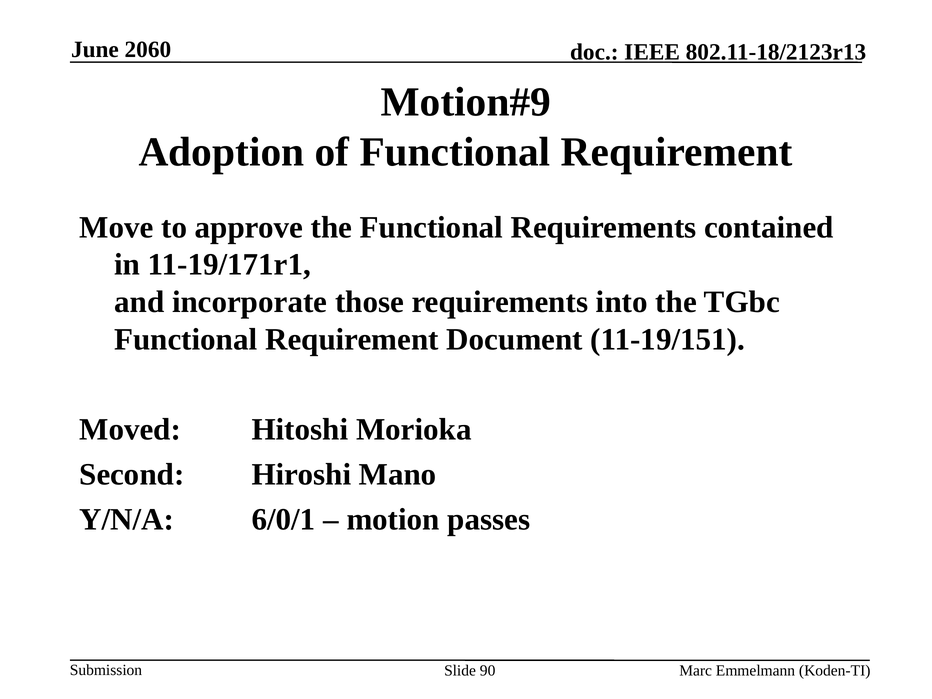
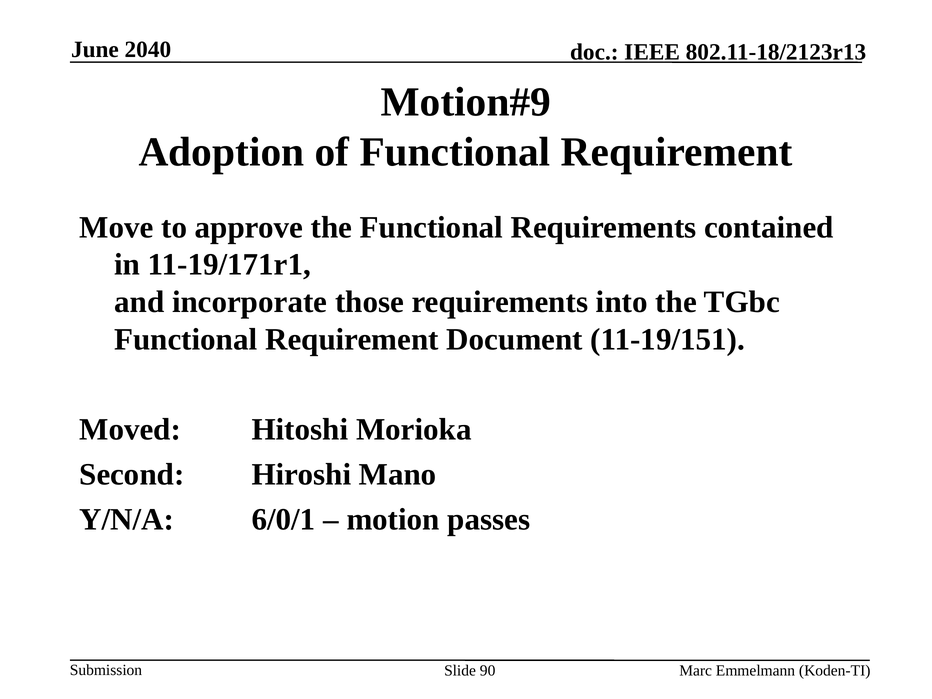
2060: 2060 -> 2040
